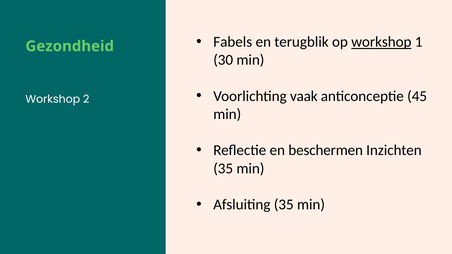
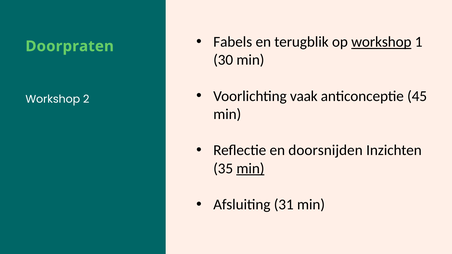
Gezondheid: Gezondheid -> Doorpraten
beschermen: beschermen -> doorsnijden
min at (250, 169) underline: none -> present
Afsluiting 35: 35 -> 31
